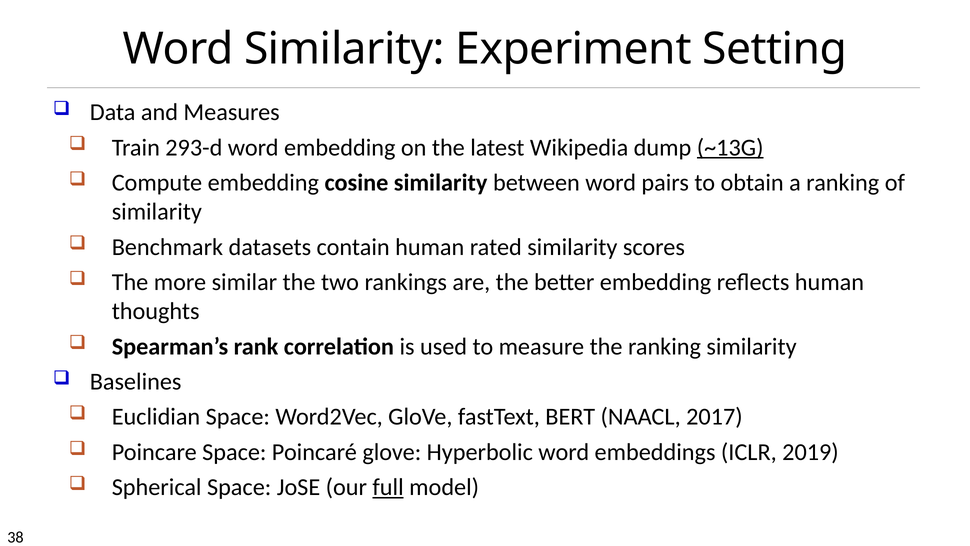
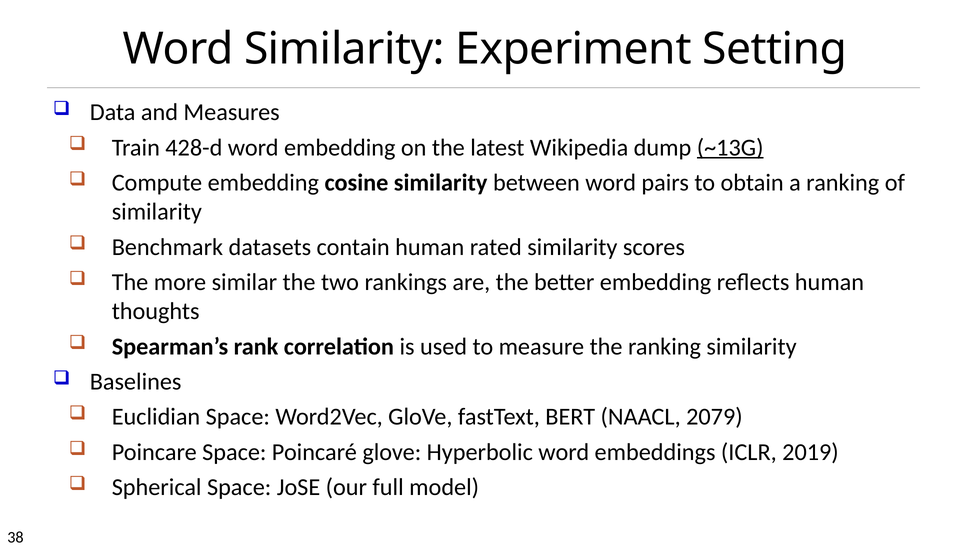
293-d: 293-d -> 428-d
2017: 2017 -> 2079
full underline: present -> none
